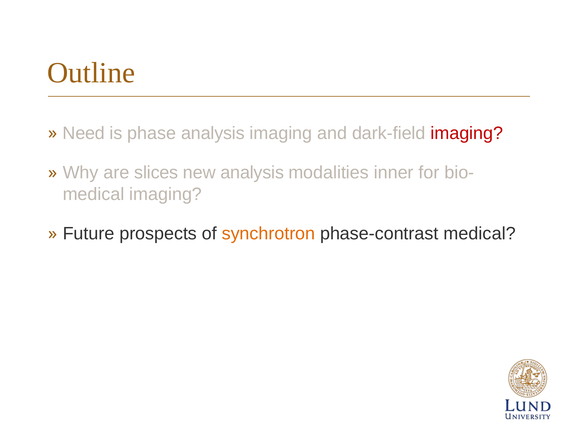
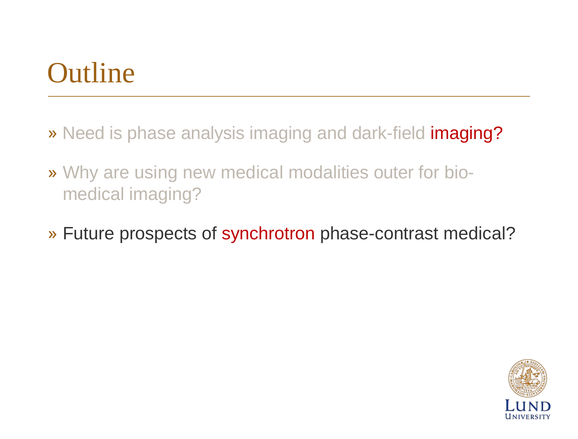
slices: slices -> using
new analysis: analysis -> medical
inner: inner -> outer
synchrotron colour: orange -> red
